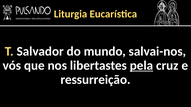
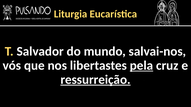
ressurreição underline: none -> present
